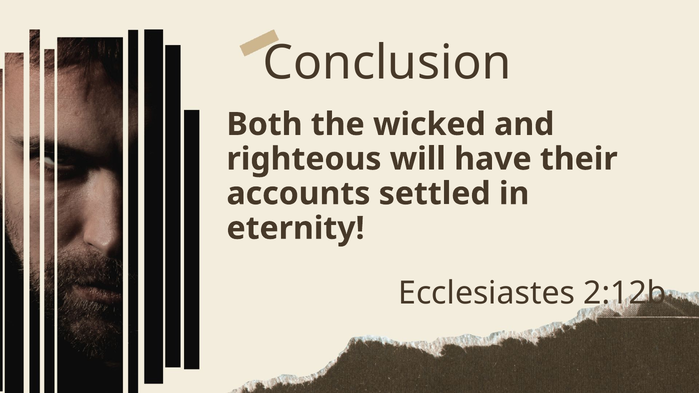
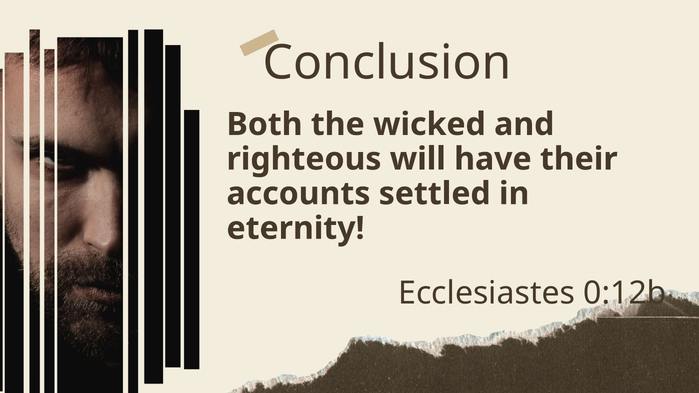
2:12b: 2:12b -> 0:12b
